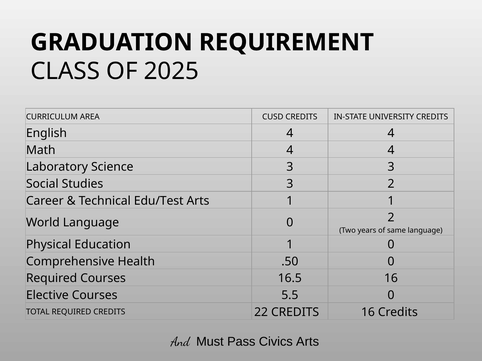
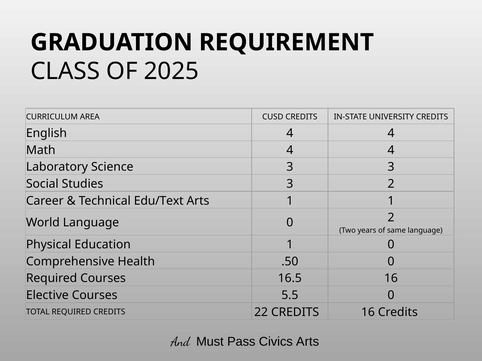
Edu/Test: Edu/Test -> Edu/Text
